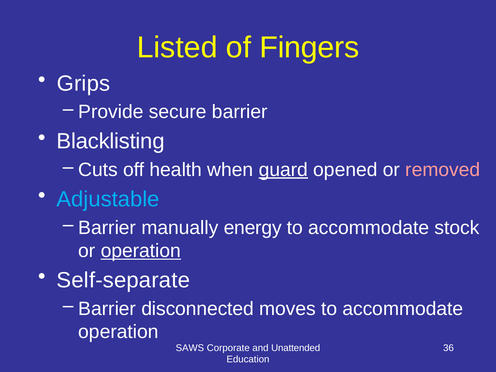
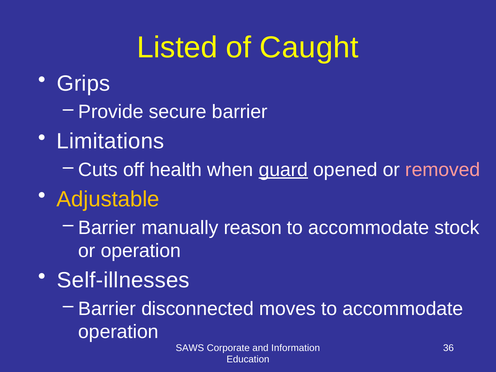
Fingers: Fingers -> Caught
Blacklisting: Blacklisting -> Limitations
Adjustable colour: light blue -> yellow
energy: energy -> reason
operation at (141, 251) underline: present -> none
Self-separate: Self-separate -> Self-illnesses
Unattended: Unattended -> Information
